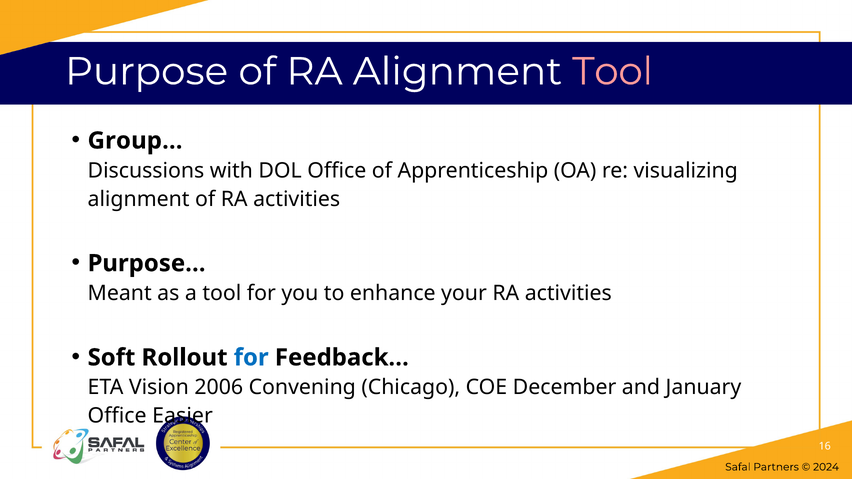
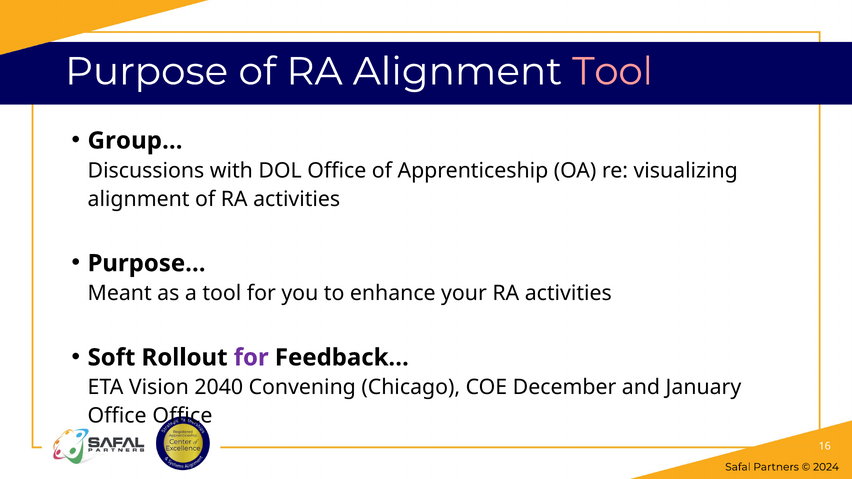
for at (251, 358) colour: blue -> purple
2006: 2006 -> 2040
Office Easier: Easier -> Office
